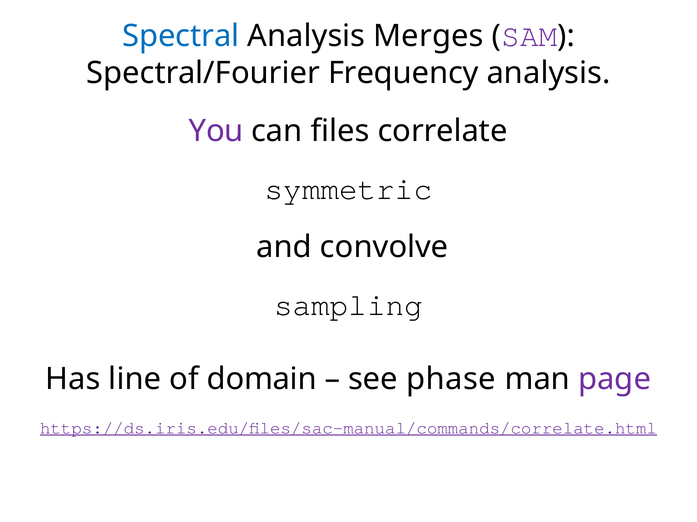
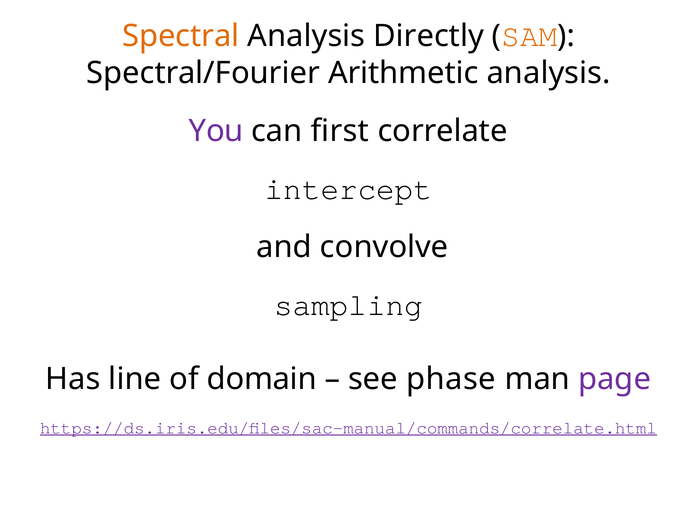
Spectral colour: blue -> orange
Merges: Merges -> Directly
SAM colour: purple -> orange
Frequency: Frequency -> Arithmetic
files: files -> first
symmetric: symmetric -> intercept
